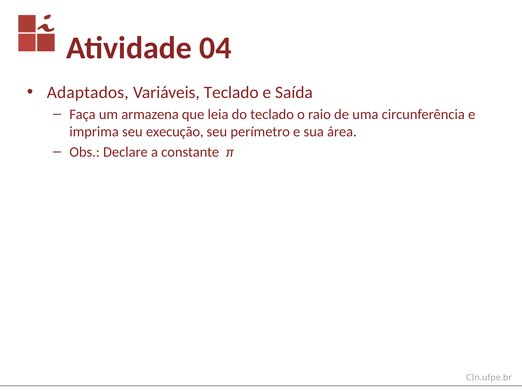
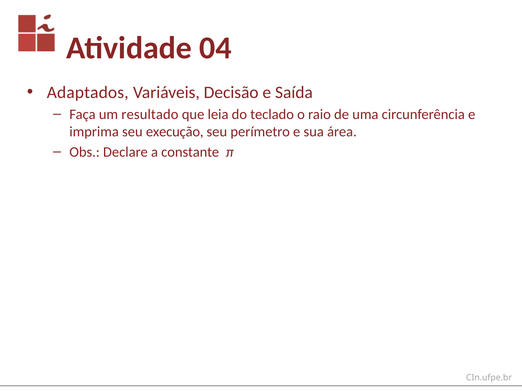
Variáveis Teclado: Teclado -> Decisão
armazena: armazena -> resultado
